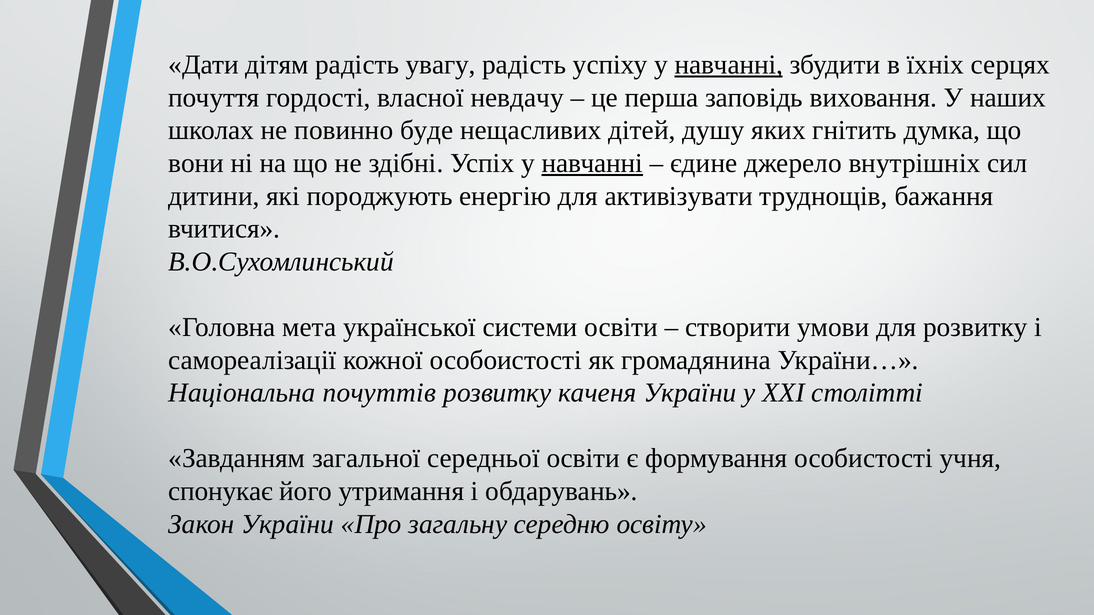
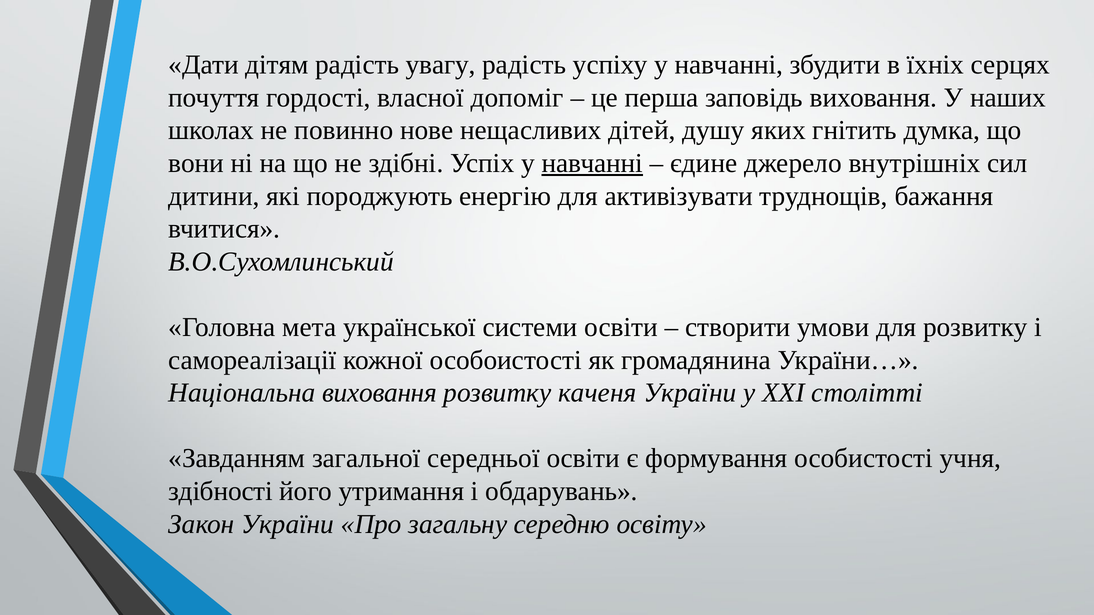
навчанні at (729, 65) underline: present -> none
невдачу: невдачу -> допоміг
буде: буде -> нове
Національна почуттів: почуттів -> виховання
спонукає: спонукає -> здібності
